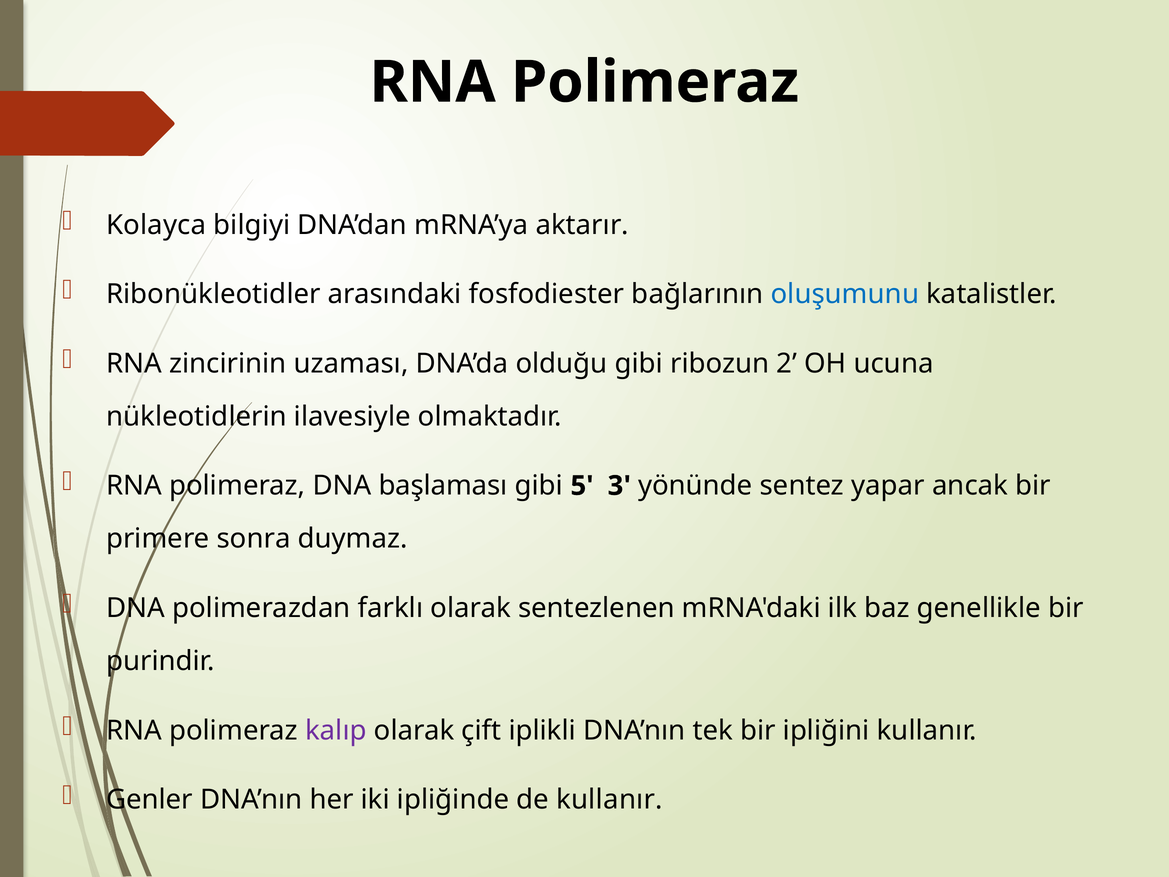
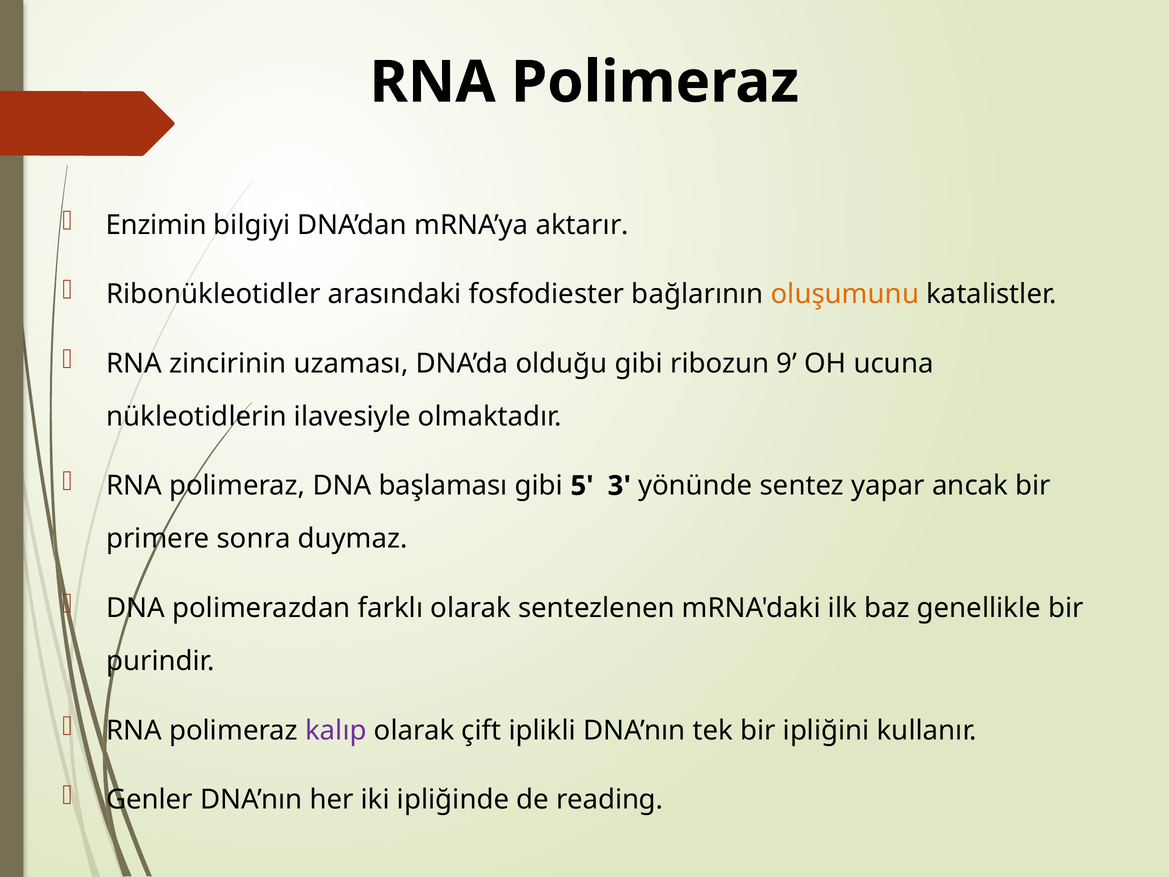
Kolayca: Kolayca -> Enzimin
oluşumunu colour: blue -> orange
2: 2 -> 9
de kullanır: kullanır -> reading
